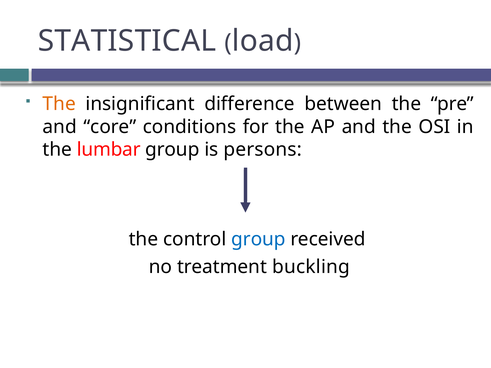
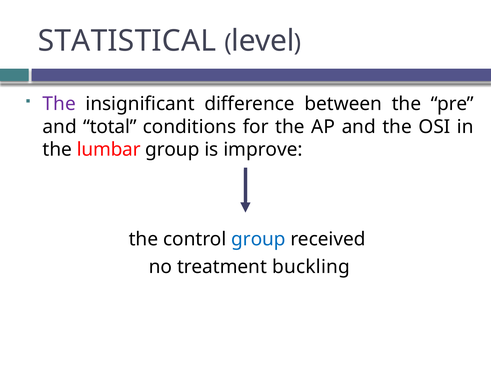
load: load -> level
The at (59, 104) colour: orange -> purple
core: core -> total
persons: persons -> improve
